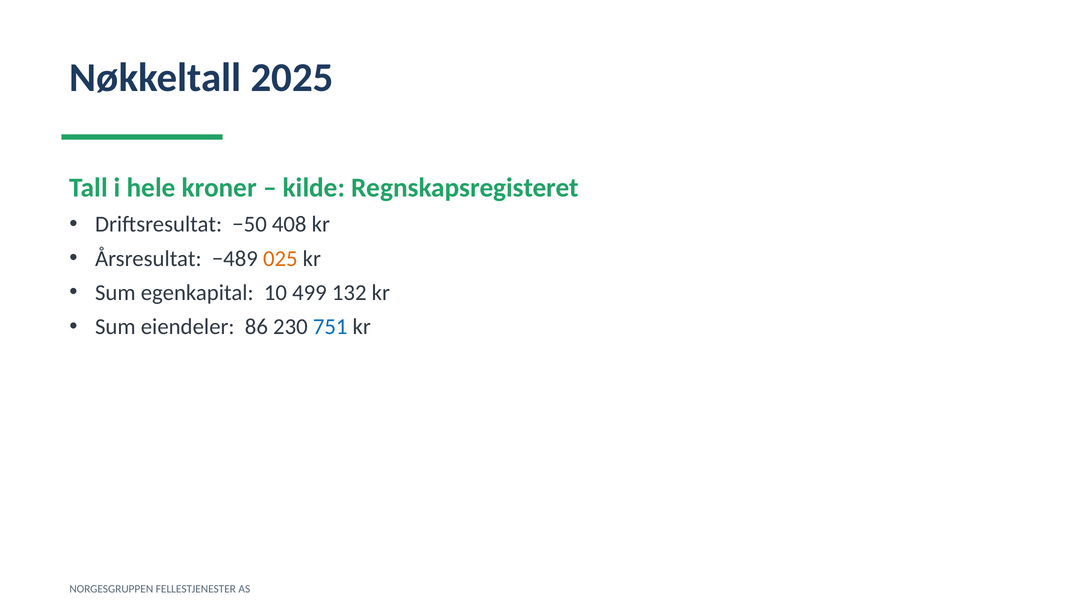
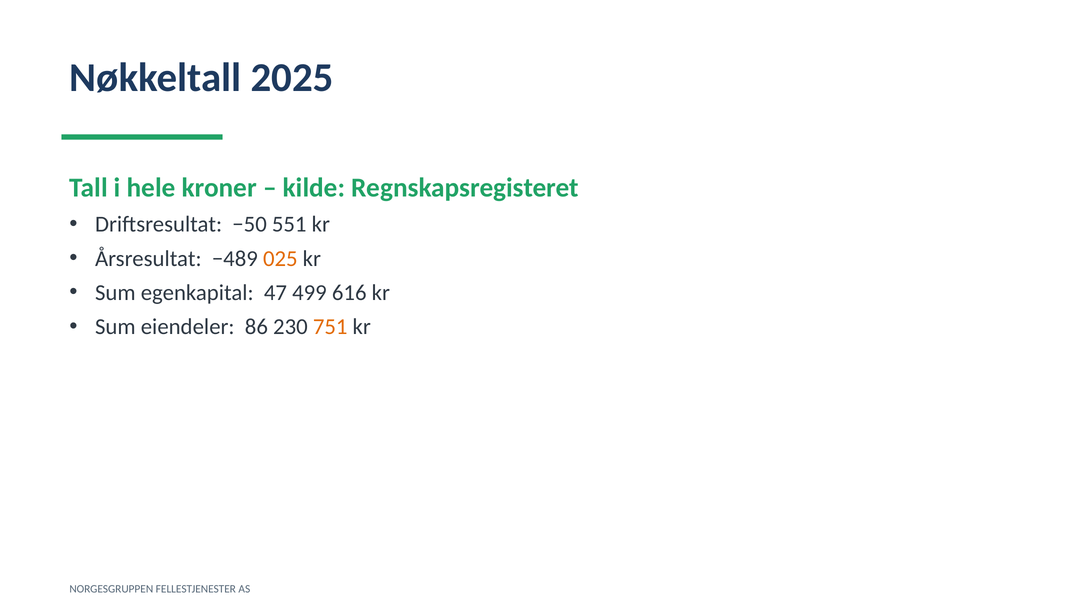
408: 408 -> 551
10: 10 -> 47
132: 132 -> 616
751 colour: blue -> orange
